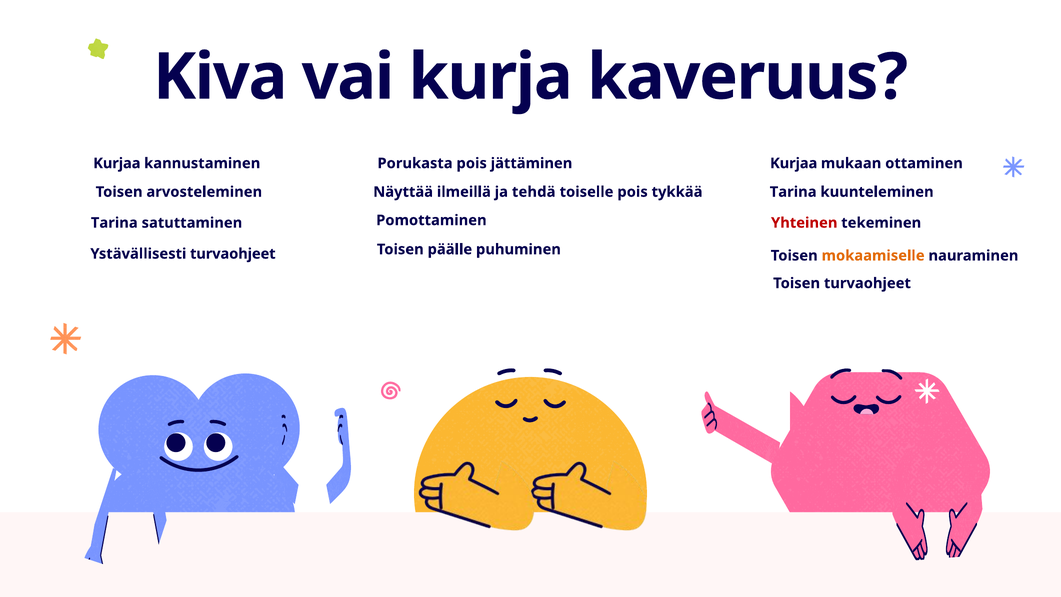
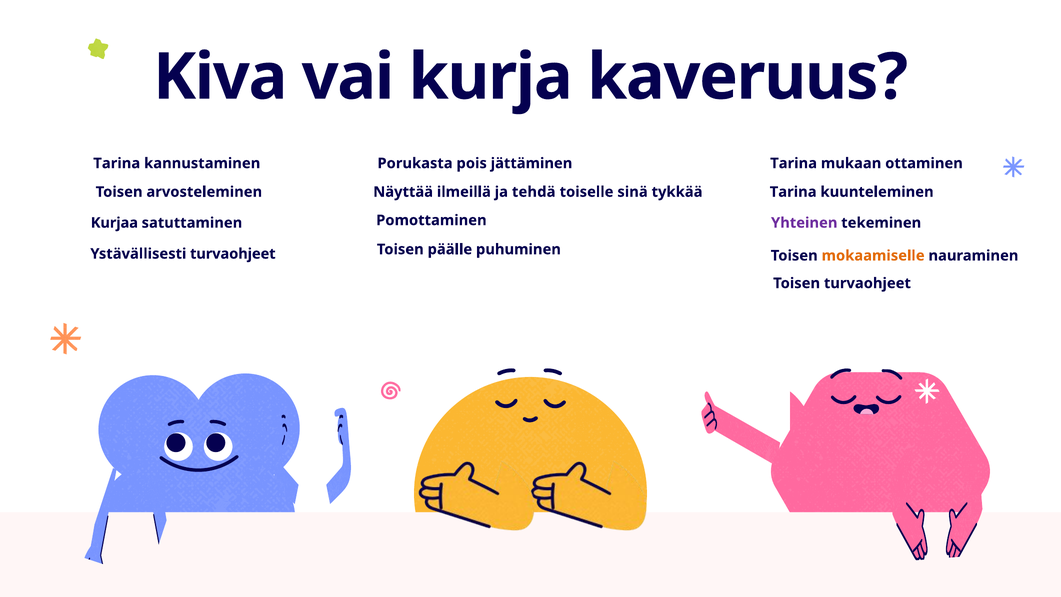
Kurjaa at (117, 163): Kurjaa -> Tarina
Kurjaa at (794, 163): Kurjaa -> Tarina
toiselle pois: pois -> sinä
Tarina at (114, 223): Tarina -> Kurjaa
Yhteinen colour: red -> purple
